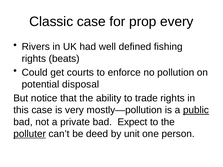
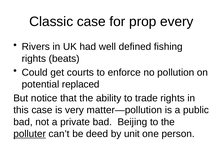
disposal: disposal -> replaced
mostly—pollution: mostly—pollution -> matter—pollution
public underline: present -> none
Expect: Expect -> Beijing
